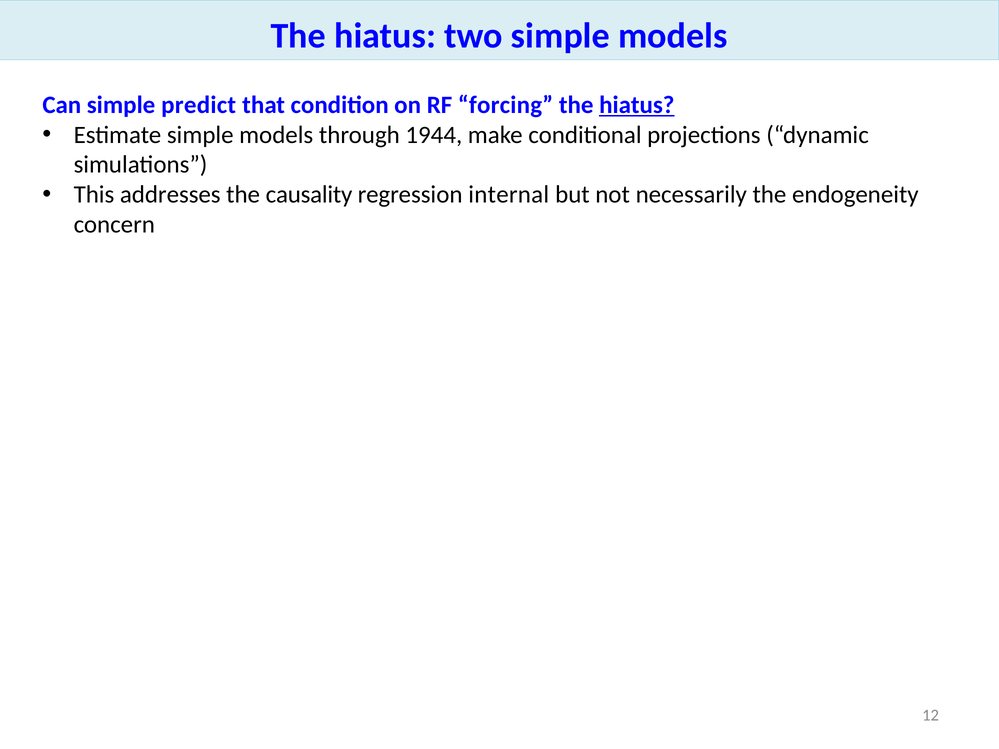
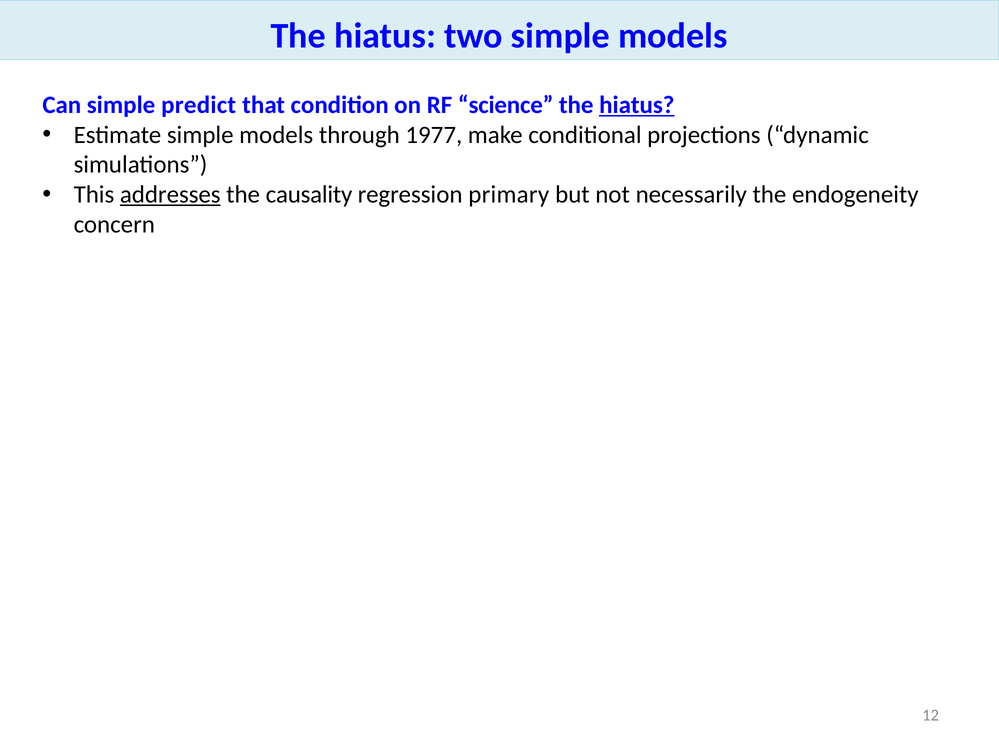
forcing: forcing -> science
1944: 1944 -> 1977
addresses underline: none -> present
internal: internal -> primary
